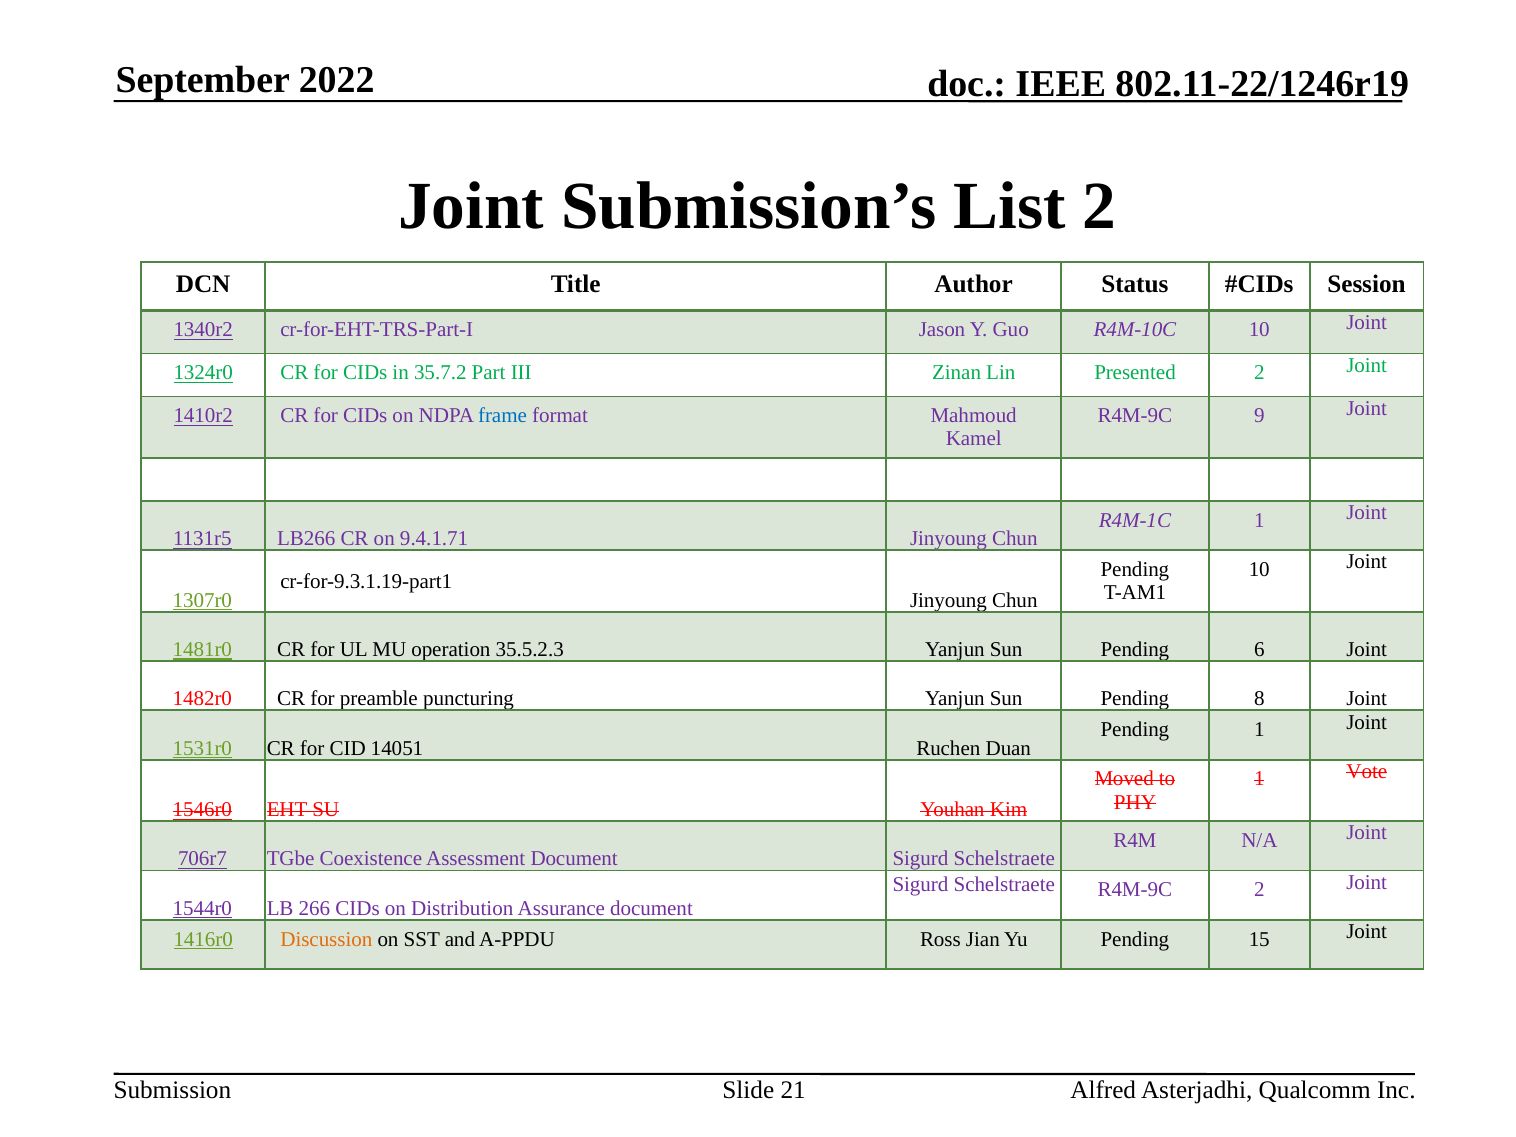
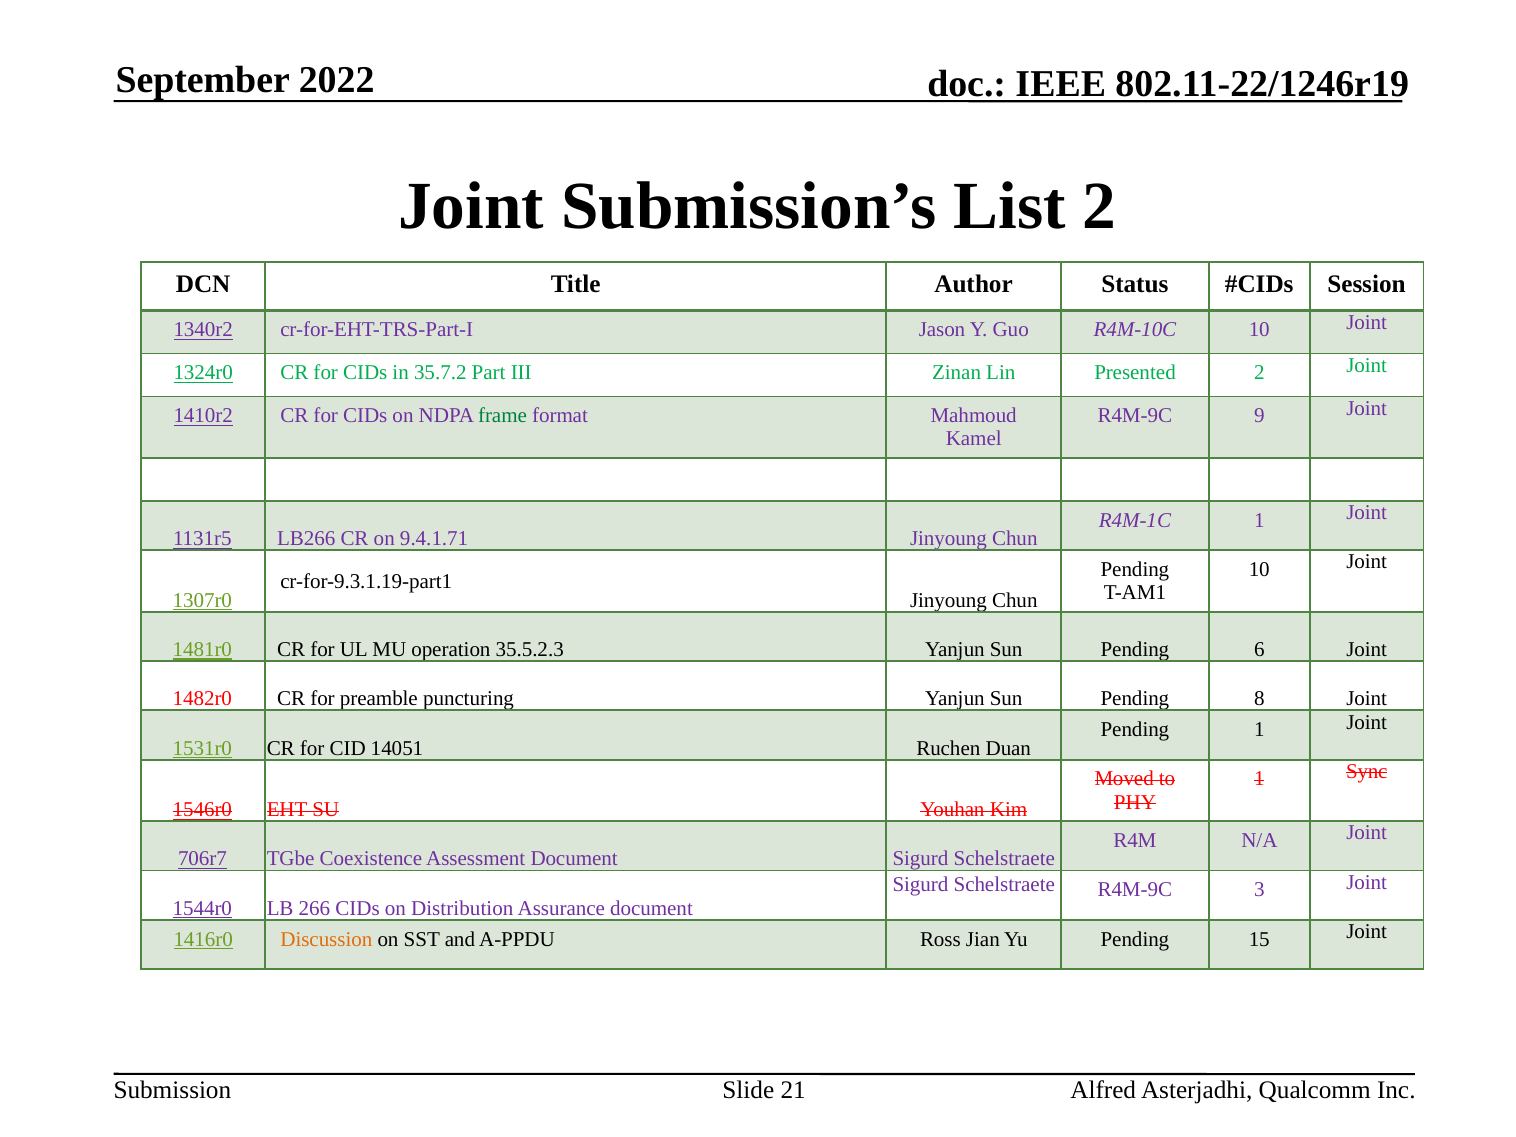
frame colour: blue -> green
Vote: Vote -> Sync
R4M-9C 2: 2 -> 3
